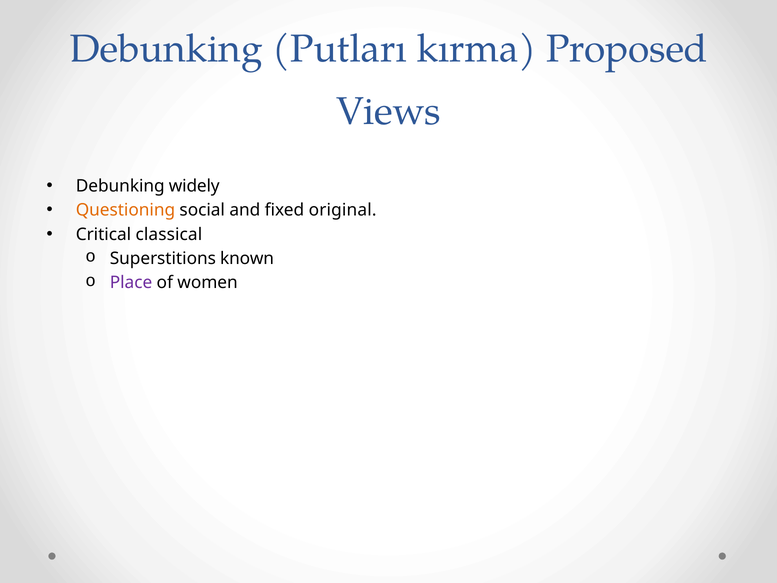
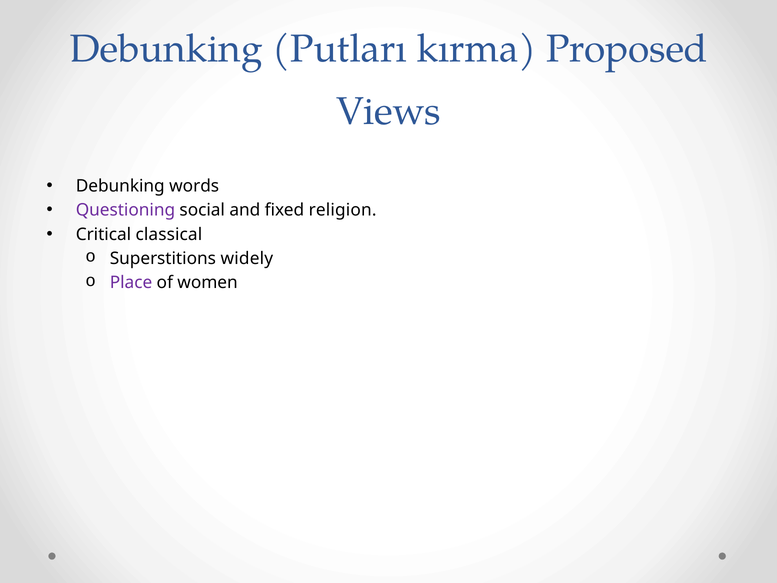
widely: widely -> words
Questioning colour: orange -> purple
original: original -> religion
known: known -> widely
